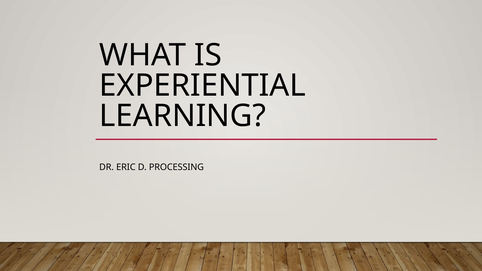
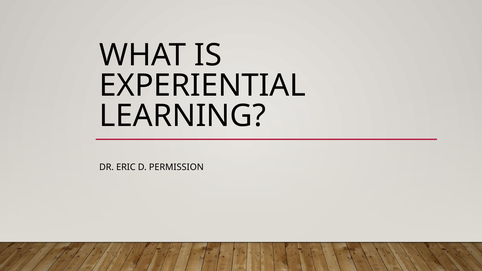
PROCESSING: PROCESSING -> PERMISSION
